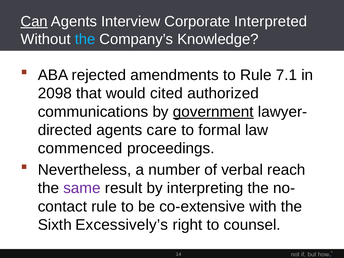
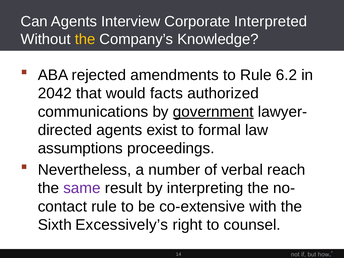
Can underline: present -> none
the at (85, 39) colour: light blue -> yellow
7.1: 7.1 -> 6.2
2098: 2098 -> 2042
cited: cited -> facts
care: care -> exist
commenced: commenced -> assumptions
